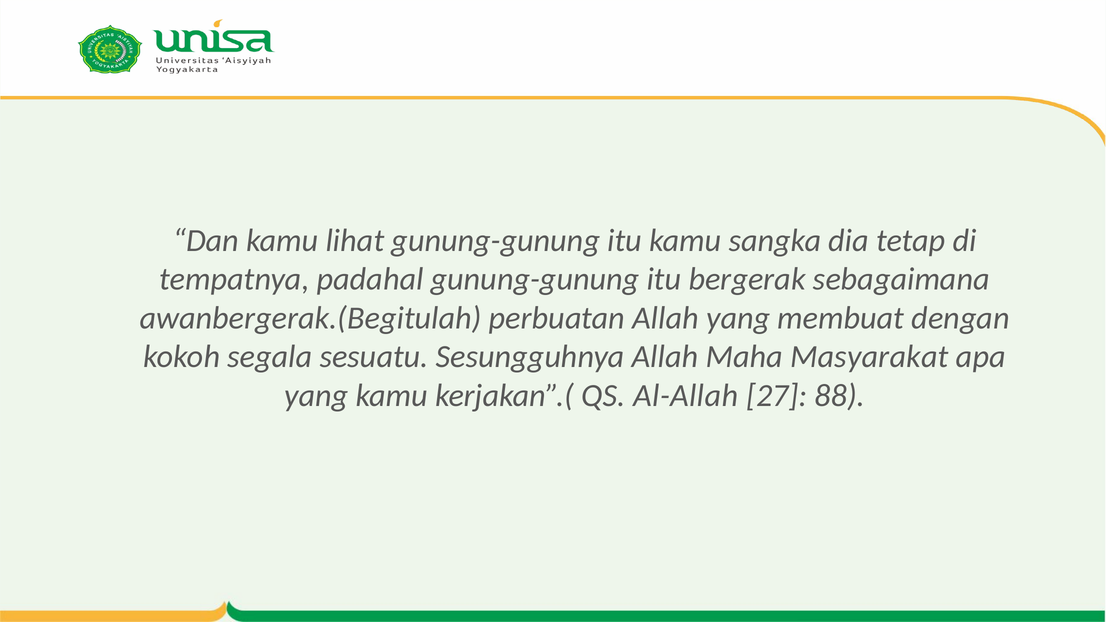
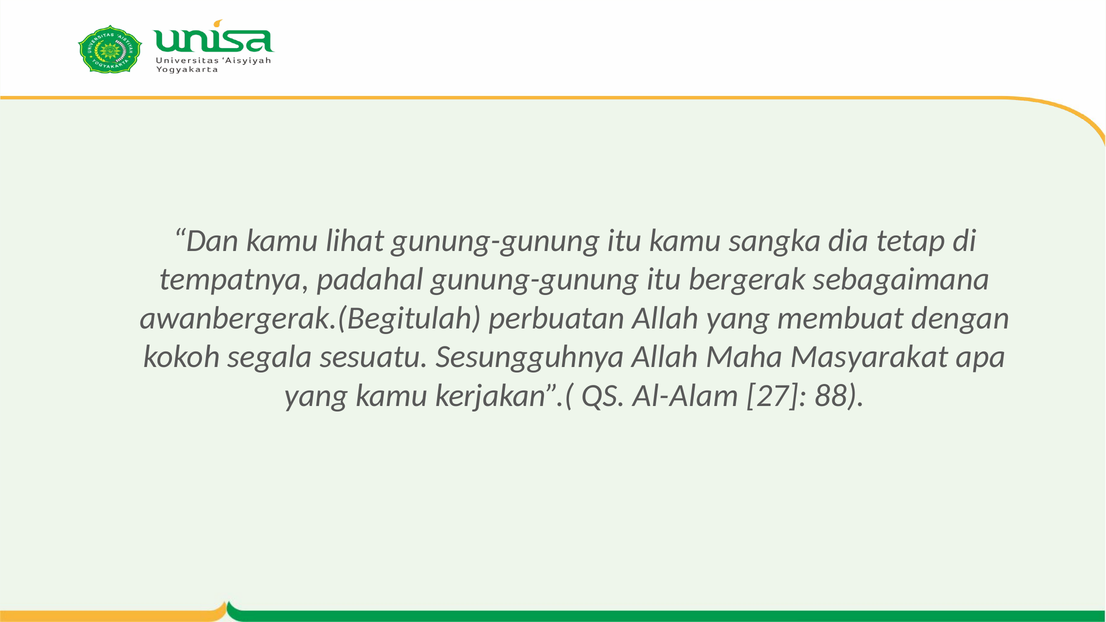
Al-Allah: Al-Allah -> Al-Alam
